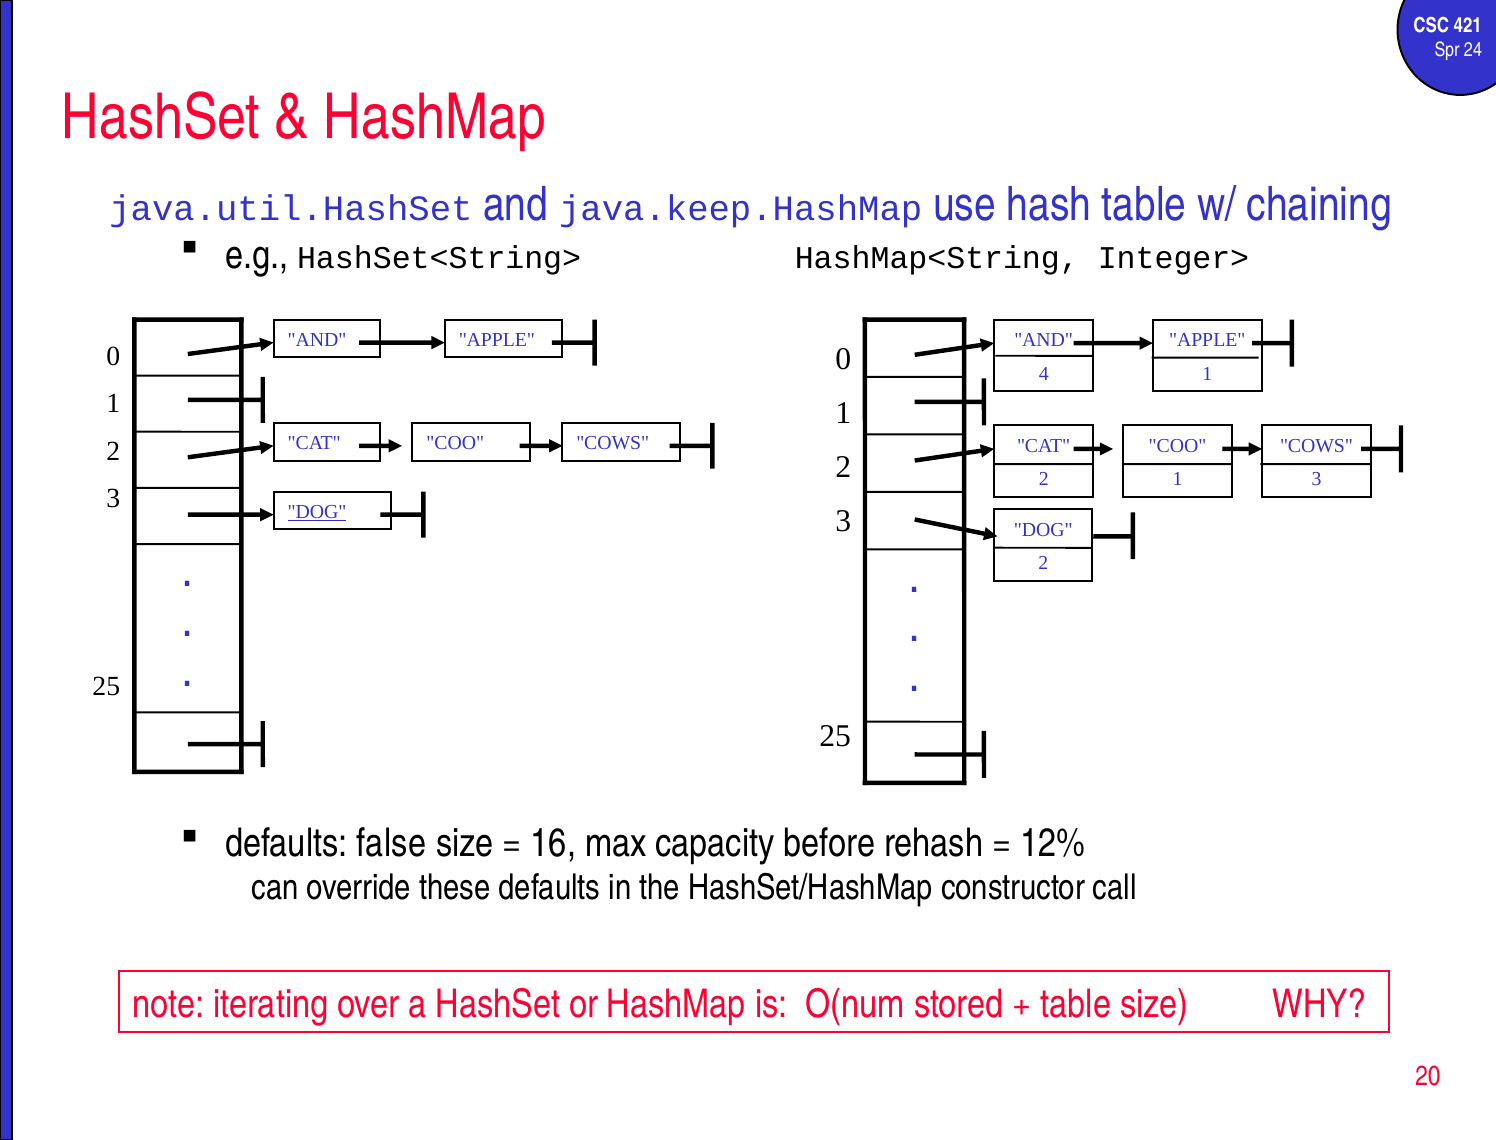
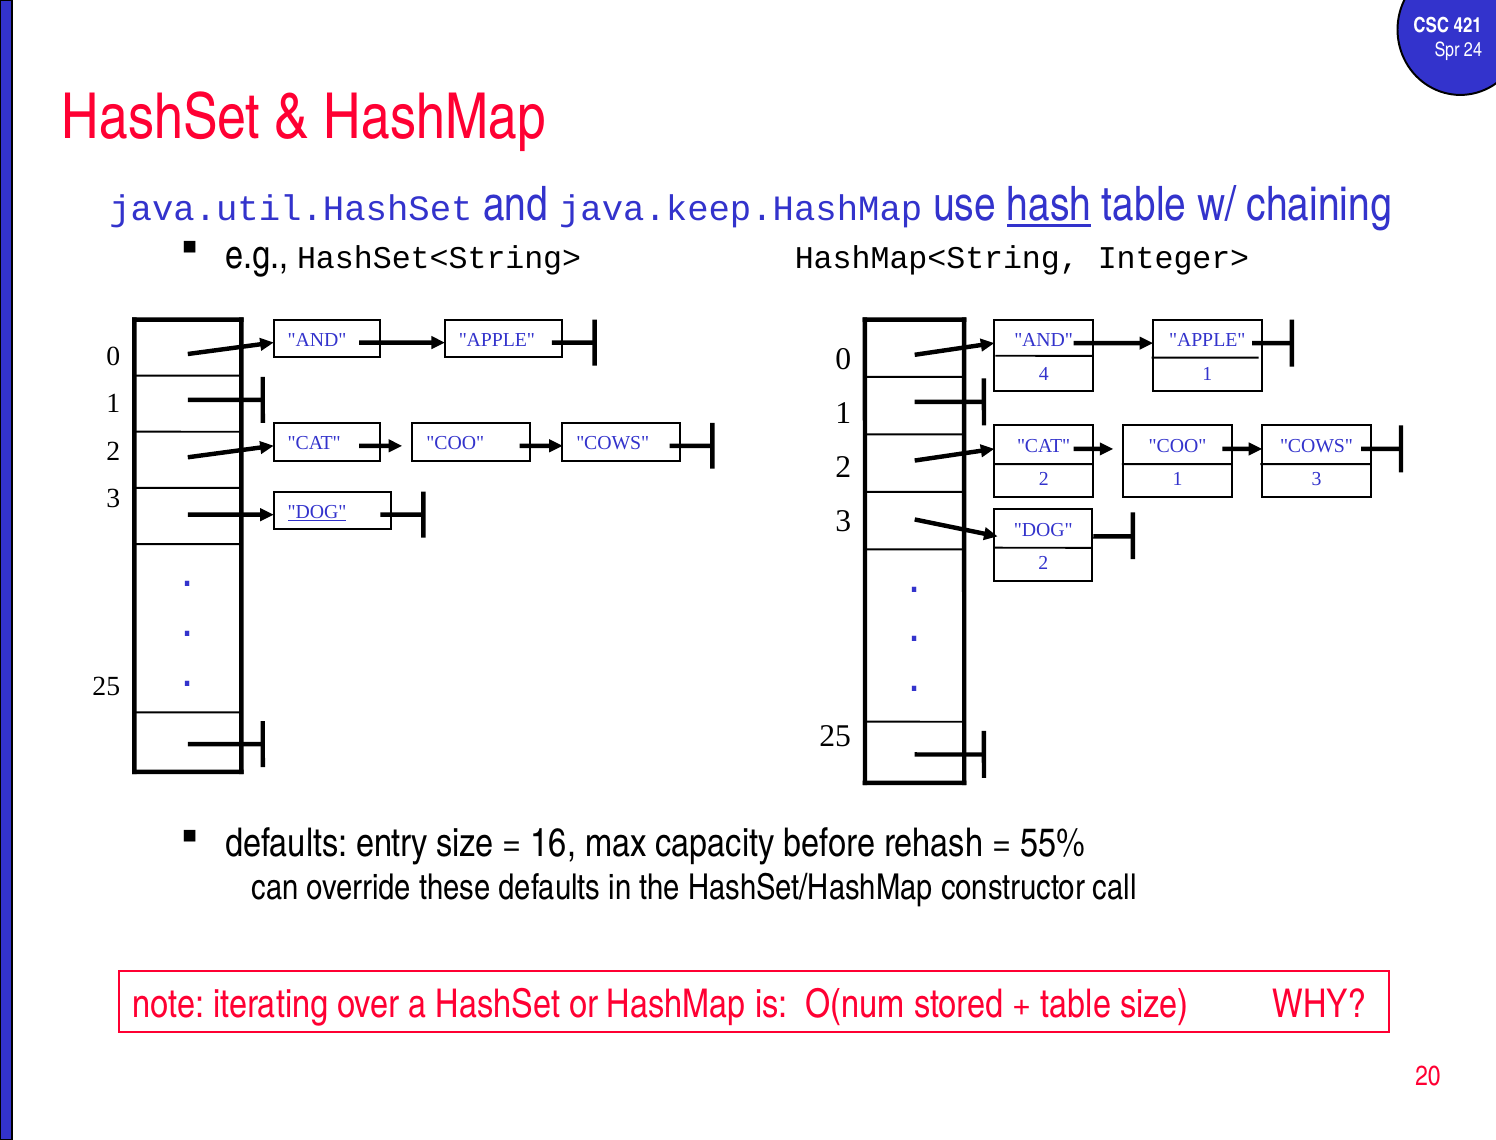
hash underline: none -> present
false: false -> entry
12%: 12% -> 55%
